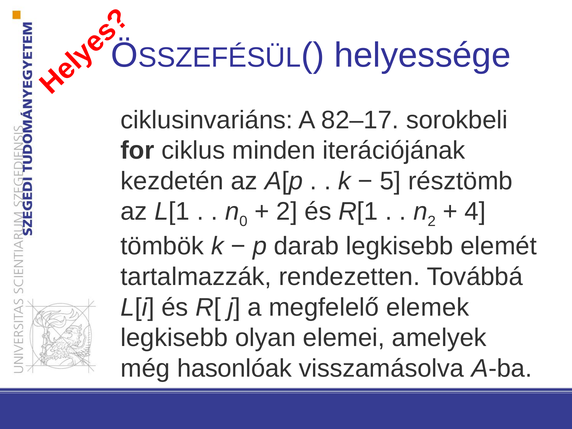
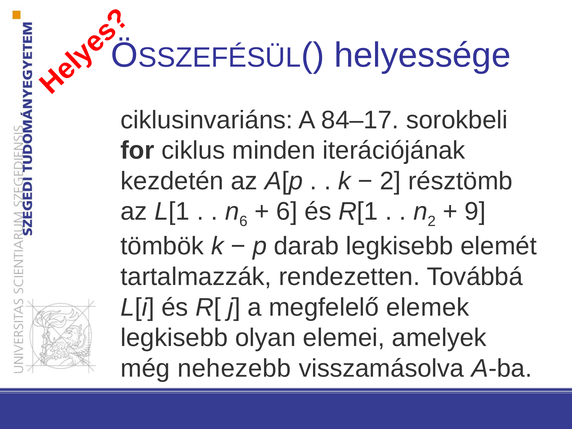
82–17: 82–17 -> 84–17
5 at (390, 181): 5 -> 2
0 at (243, 221): 0 -> 6
2 at (287, 212): 2 -> 6
4: 4 -> 9
hasonlóak: hasonlóak -> nehezebb
